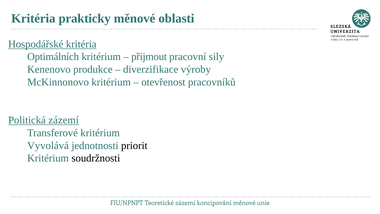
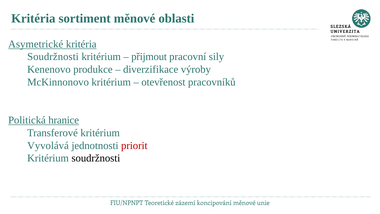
prakticky: prakticky -> sortiment
Hospodářské: Hospodářské -> Asymetrické
Optimálních at (53, 57): Optimálních -> Soudržnosti
Politická zázemí: zázemí -> hranice
priorit colour: black -> red
